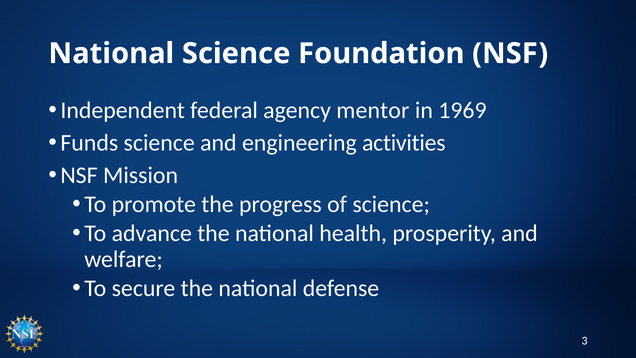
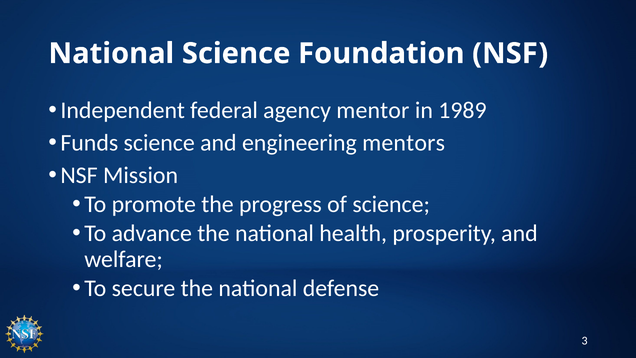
1969: 1969 -> 1989
activities: activities -> mentors
